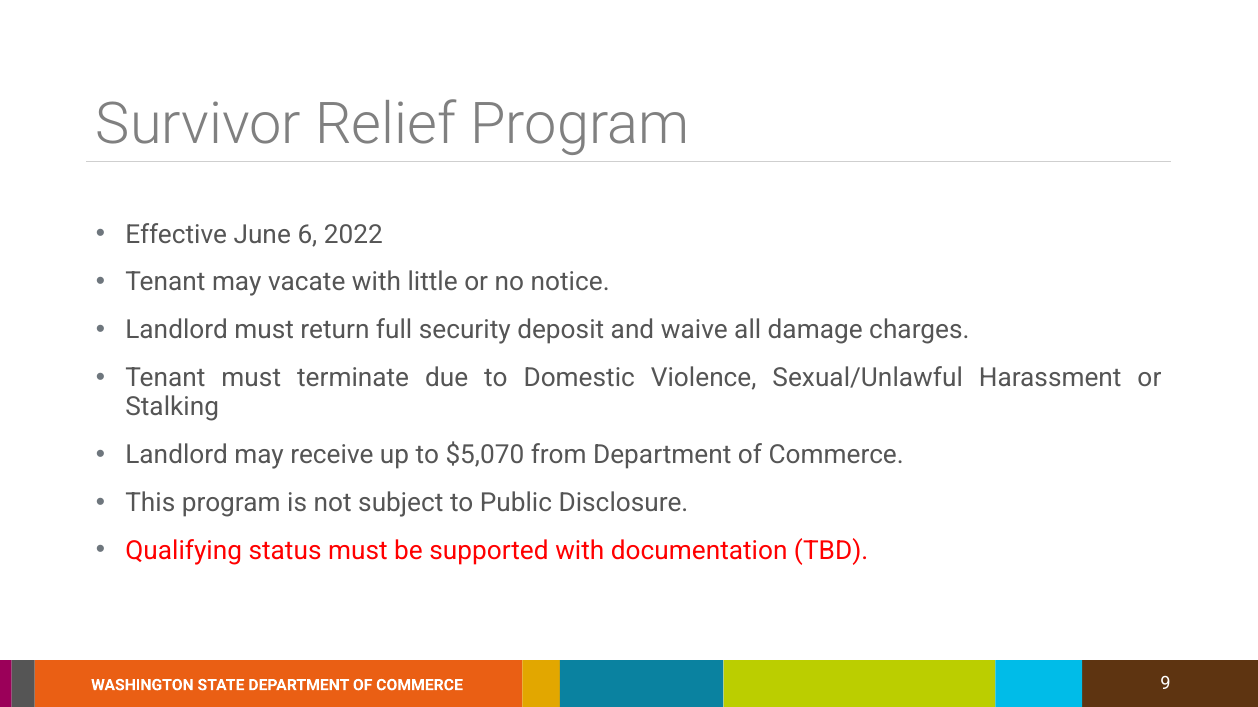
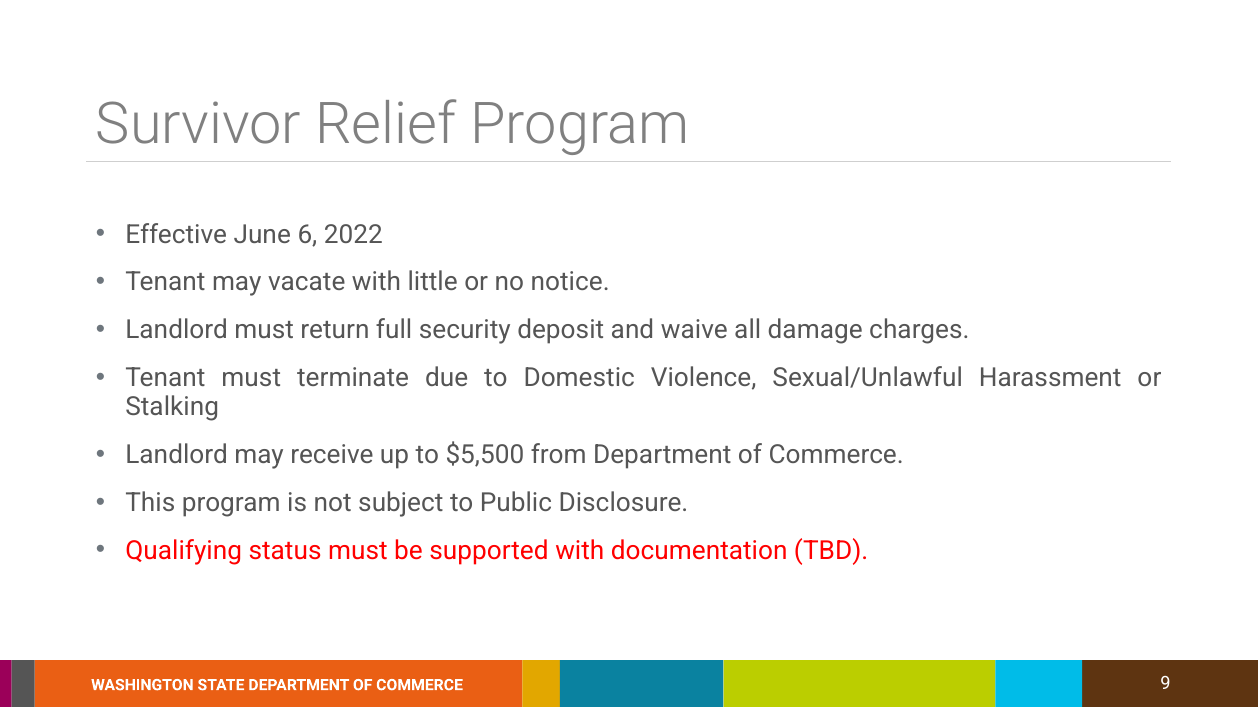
$5,070: $5,070 -> $5,500
